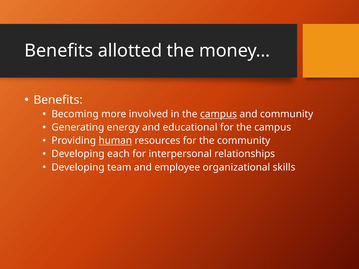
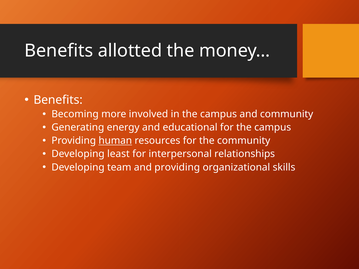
campus at (219, 114) underline: present -> none
each: each -> least
and employee: employee -> providing
